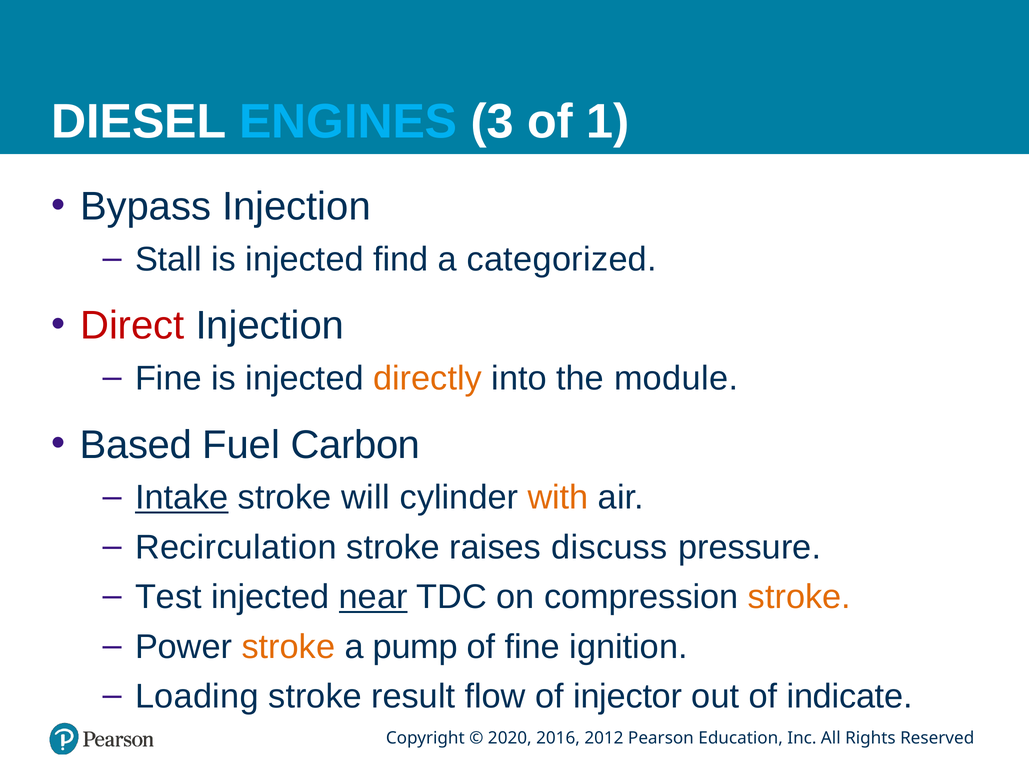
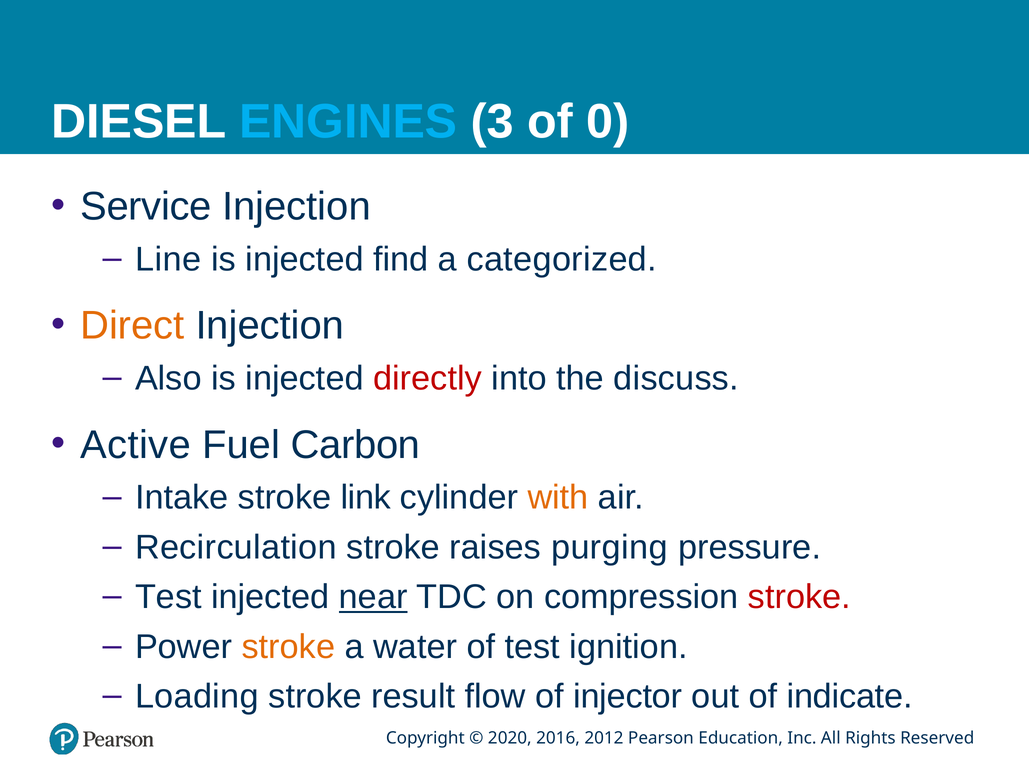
1: 1 -> 0
Bypass: Bypass -> Service
Stall: Stall -> Line
Direct colour: red -> orange
Fine at (168, 379): Fine -> Also
directly colour: orange -> red
module: module -> discuss
Based: Based -> Active
Intake underline: present -> none
will: will -> link
discuss: discuss -> purging
stroke at (799, 598) colour: orange -> red
pump: pump -> water
of fine: fine -> test
